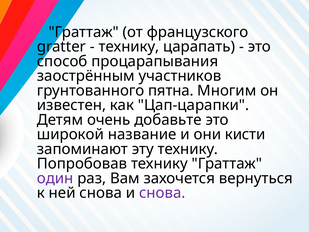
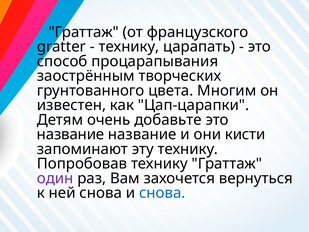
участников: участников -> творческих
пятна: пятна -> цвета
широкой at (70, 134): широкой -> название
снова at (162, 193) colour: purple -> blue
